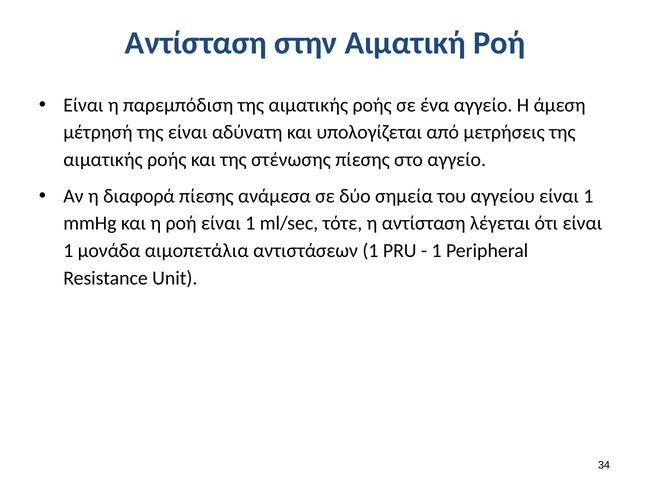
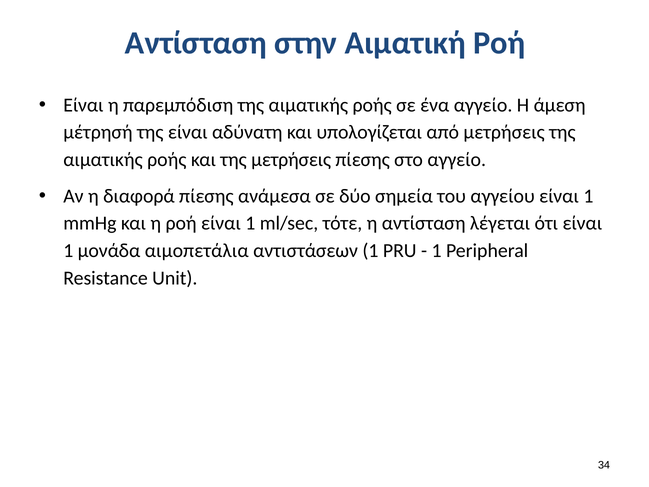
της στένωσης: στένωσης -> μετρήσεις
